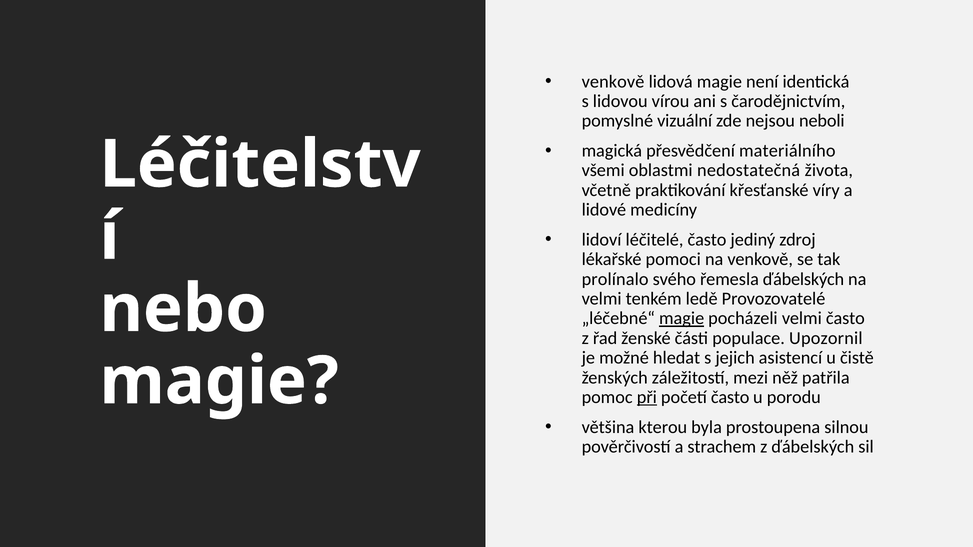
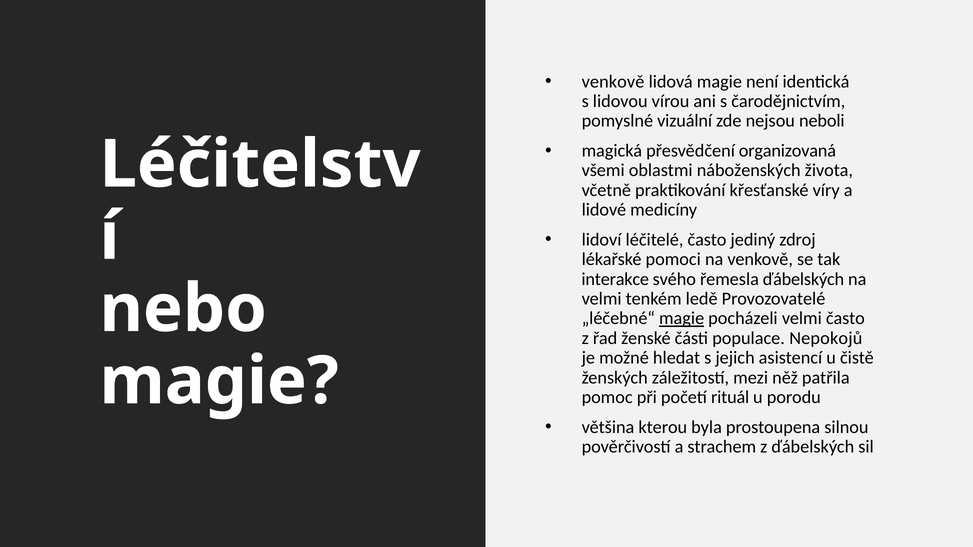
materiálního: materiálního -> organizovaná
nedostatečná: nedostatečná -> náboženských
prolínalo: prolínalo -> interakce
Upozornil: Upozornil -> Nepokojů
při underline: present -> none
početí často: často -> rituál
